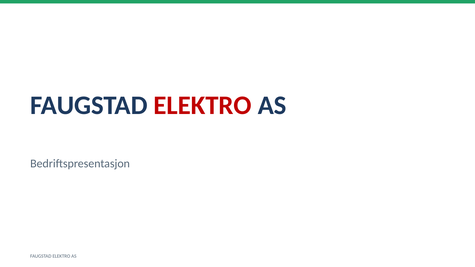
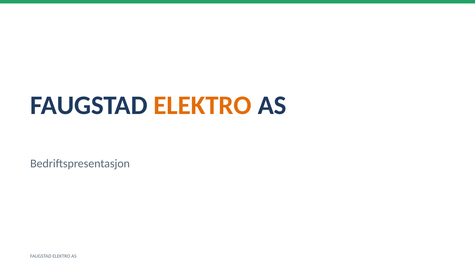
ELEKTRO at (203, 105) colour: red -> orange
